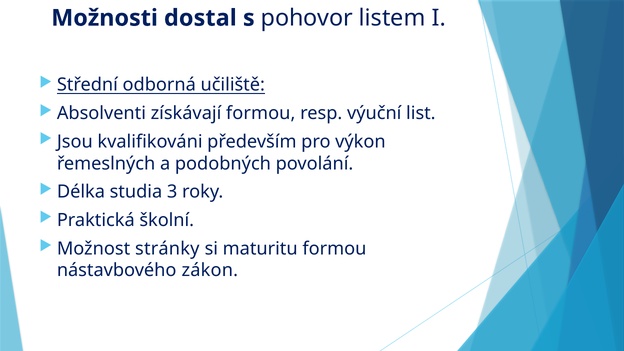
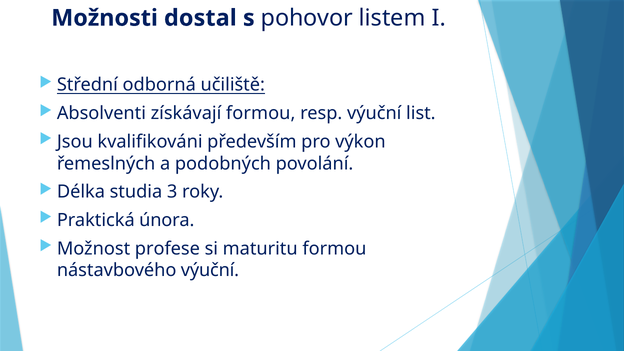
školní: školní -> února
stránky: stránky -> profese
nástavbového zákon: zákon -> výuční
